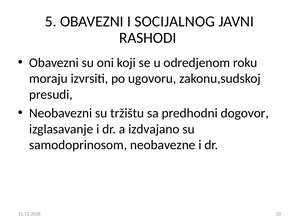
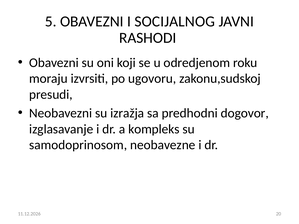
tržištu: tržištu -> izražja
izdvajano: izdvajano -> kompleks
